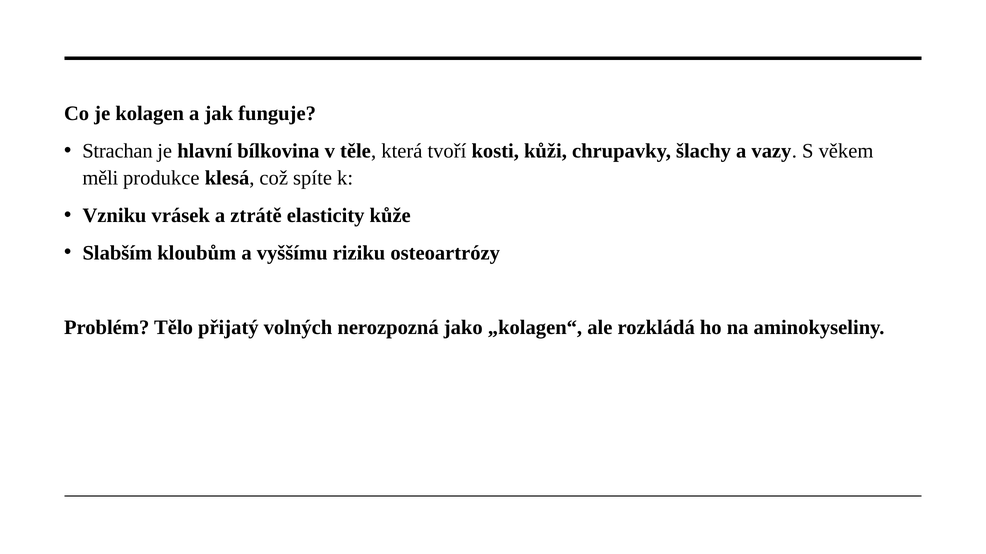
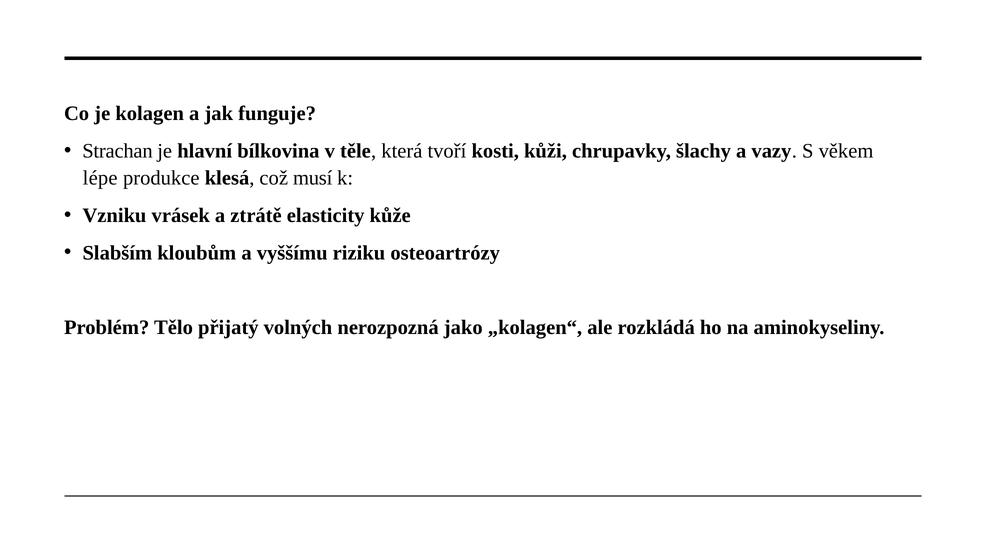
měli: měli -> lépe
spíte: spíte -> musí
